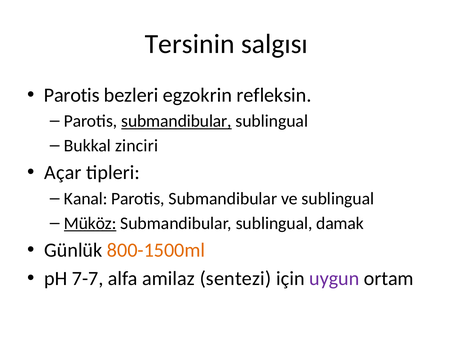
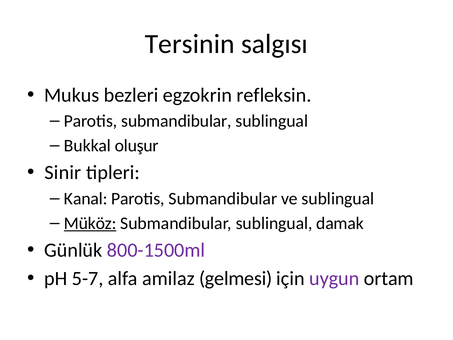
Parotis at (72, 95): Parotis -> Mukus
submandibular at (176, 121) underline: present -> none
zinciri: zinciri -> oluşur
Açar: Açar -> Sinir
800-1500ml colour: orange -> purple
7-7: 7-7 -> 5-7
sentezi: sentezi -> gelmesi
